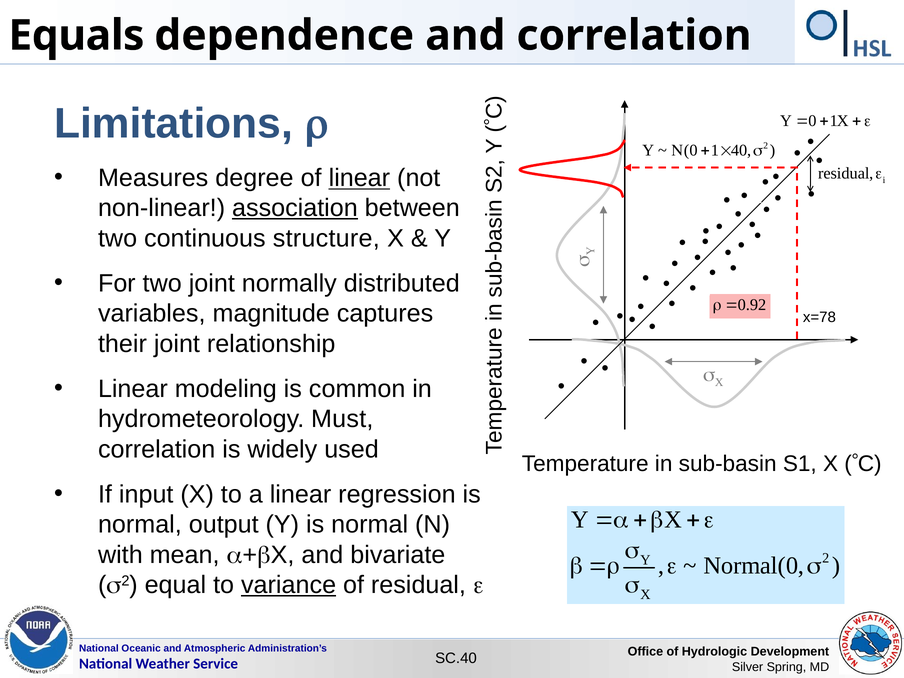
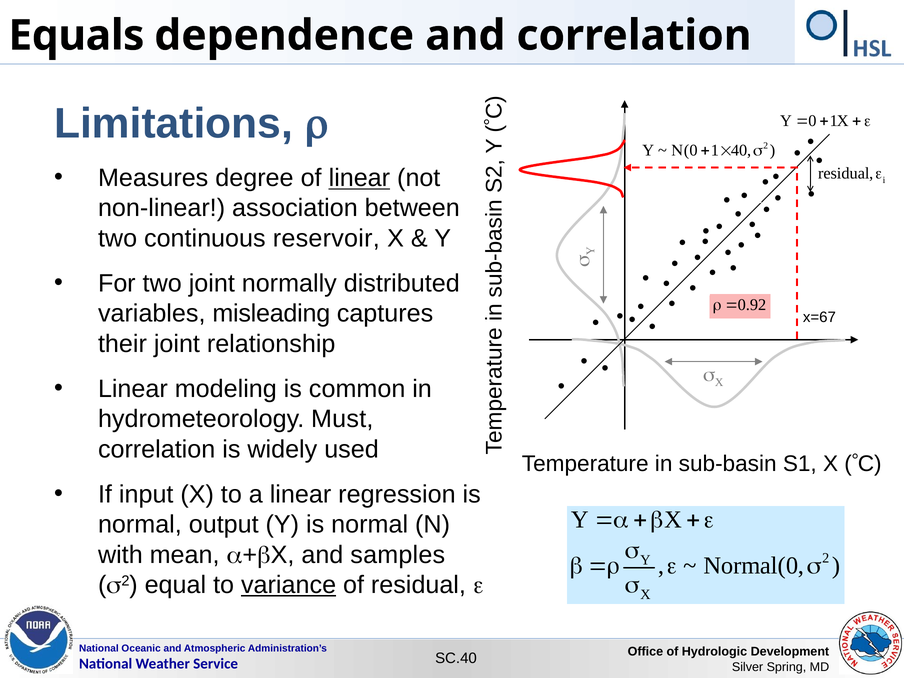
association underline: present -> none
structure: structure -> reservoir
magnitude: magnitude -> misleading
x=78: x=78 -> x=67
bivariate: bivariate -> samples
